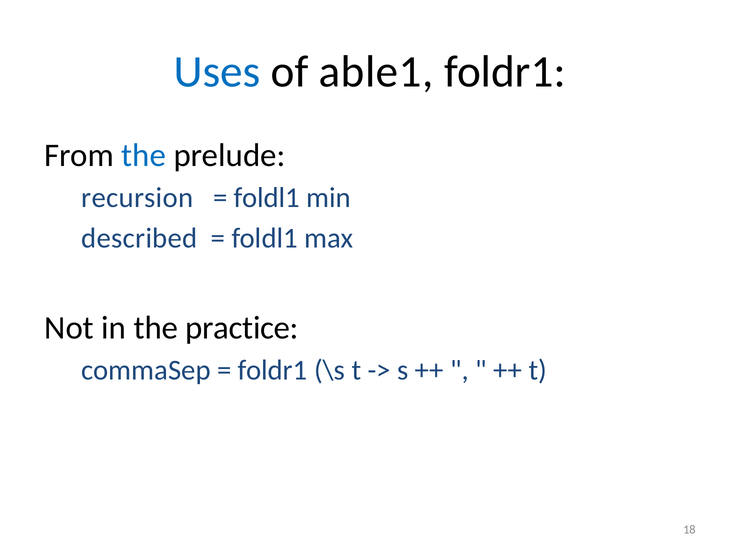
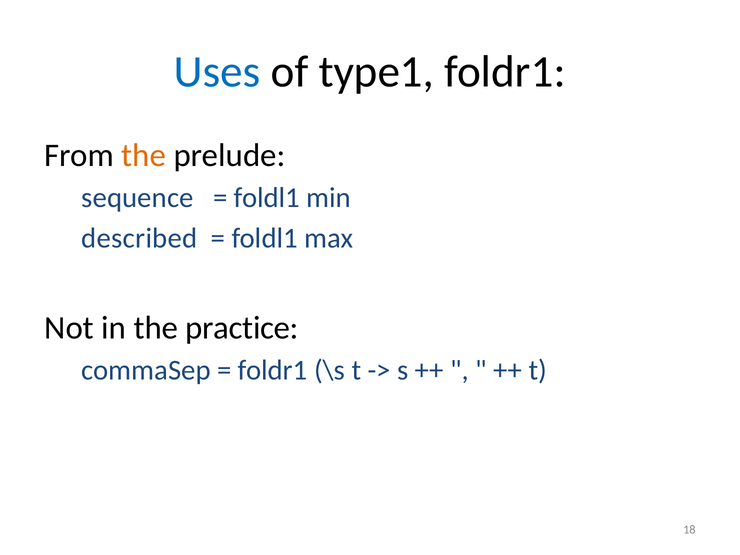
able1: able1 -> type1
the at (144, 155) colour: blue -> orange
recursion: recursion -> sequence
